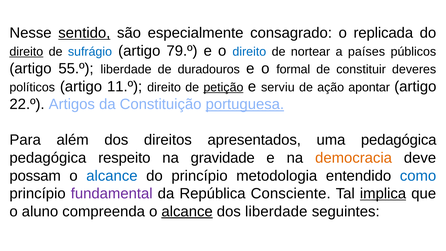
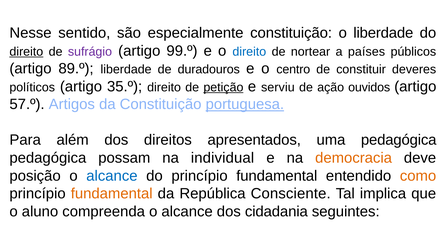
sentido underline: present -> none
especialmente consagrado: consagrado -> constituição
o replicada: replicada -> liberdade
sufrágio colour: blue -> purple
79.º: 79.º -> 99.º
55.º: 55.º -> 89.º
formal: formal -> centro
11.º: 11.º -> 35.º
apontar: apontar -> ouvidos
22.º: 22.º -> 57.º
respeito: respeito -> possam
gravidade: gravidade -> individual
possam: possam -> posição
do princípio metodologia: metodologia -> fundamental
como colour: blue -> orange
fundamental at (112, 194) colour: purple -> orange
implica underline: present -> none
alcance at (187, 211) underline: present -> none
dos liberdade: liberdade -> cidadania
